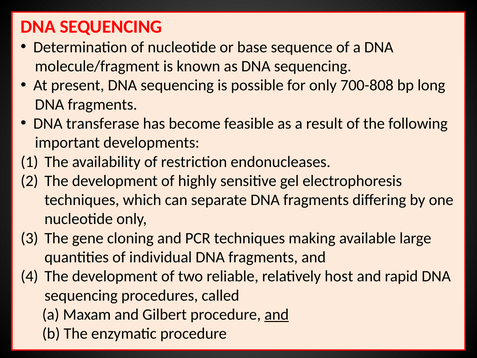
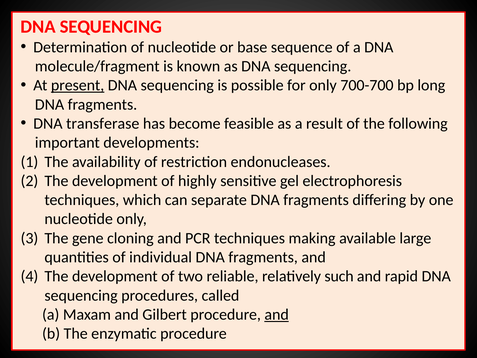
present underline: none -> present
700-808: 700-808 -> 700-700
host: host -> such
